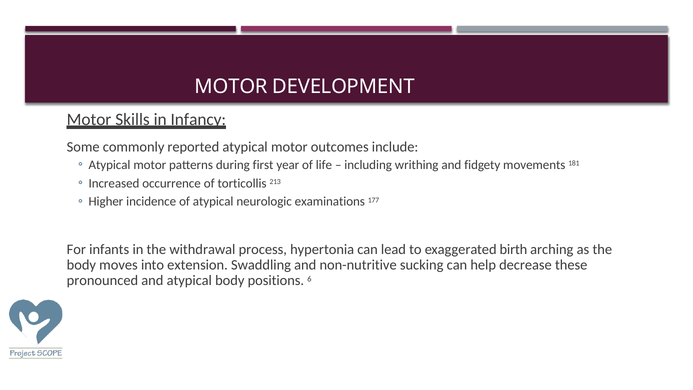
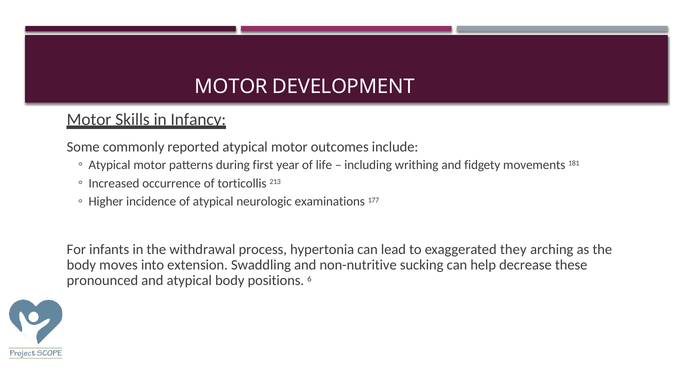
birth: birth -> they
